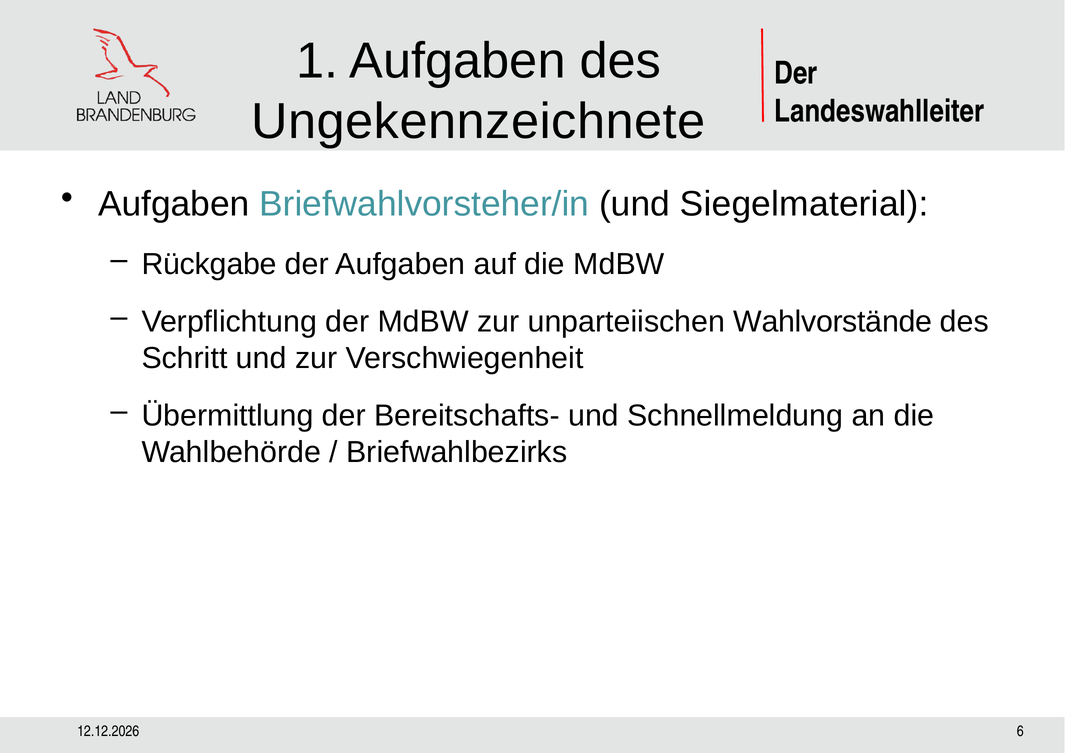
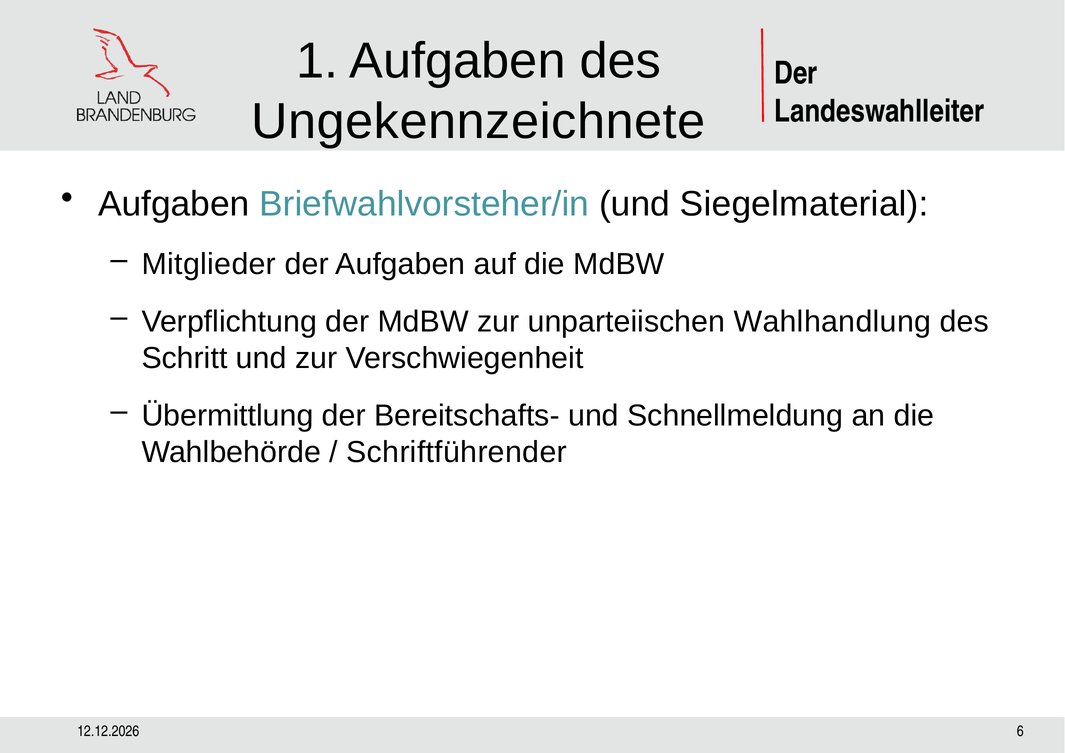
Rückgabe: Rückgabe -> Mitglieder
Wahlvorstände: Wahlvorstände -> Wahlhandlung
Briefwahlbezirks: Briefwahlbezirks -> Schriftführender
